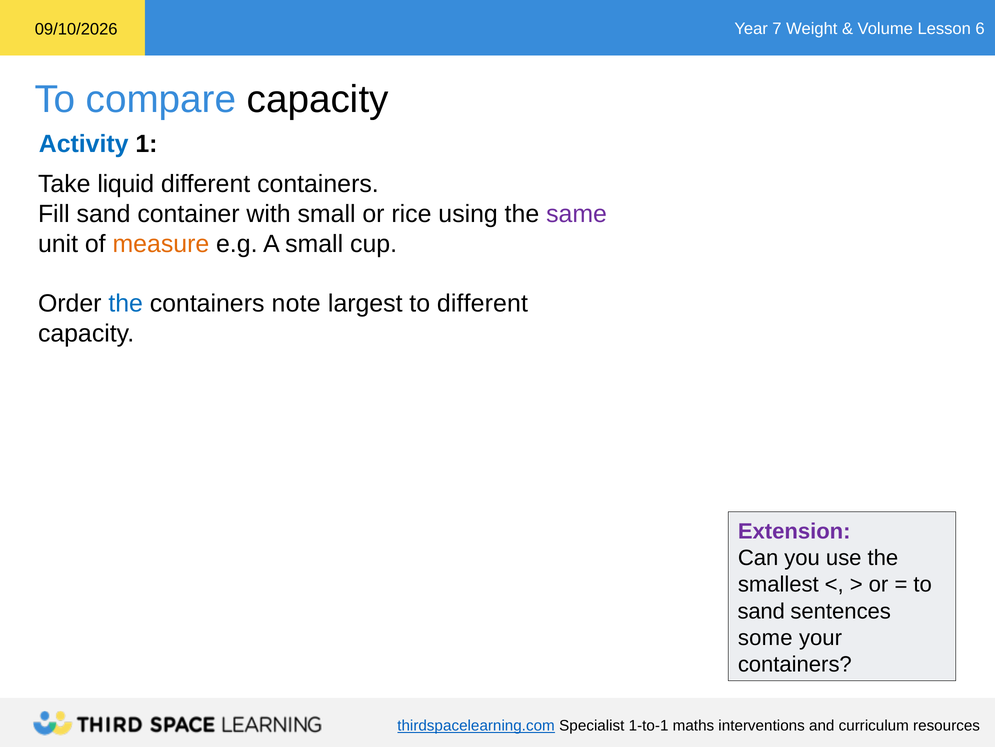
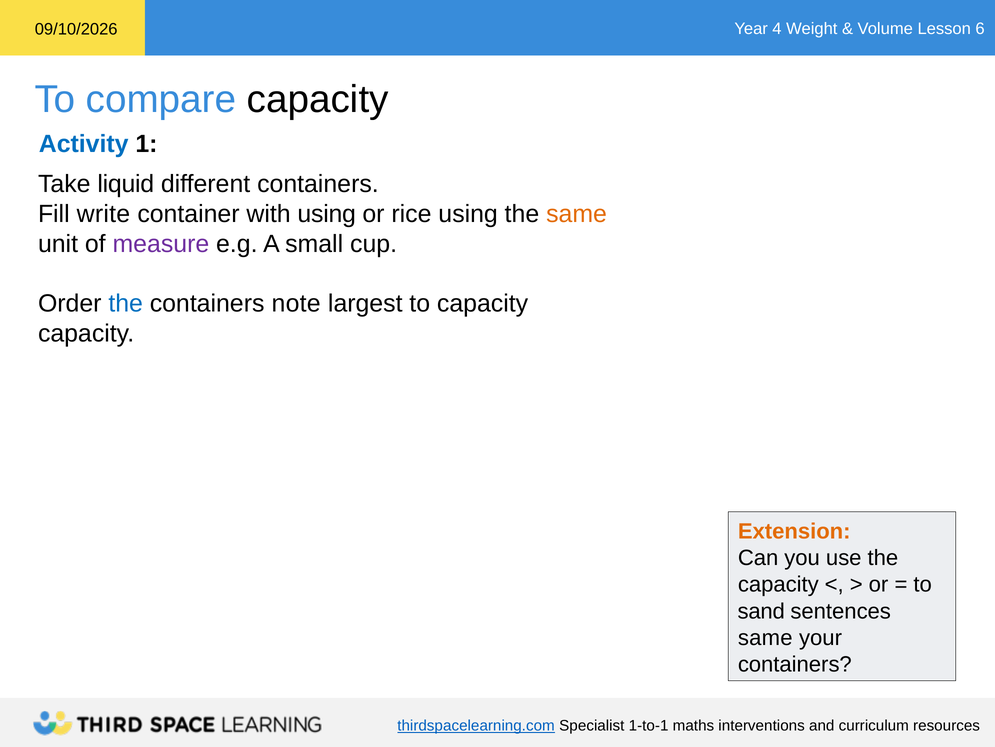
7: 7 -> 4
Fill sand: sand -> write
with small: small -> using
same at (577, 214) colour: purple -> orange
measure colour: orange -> purple
to different: different -> capacity
Extension colour: purple -> orange
smallest at (778, 584): smallest -> capacity
some at (765, 637): some -> same
